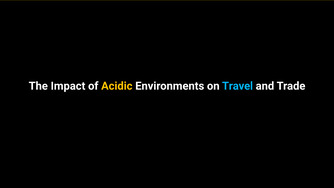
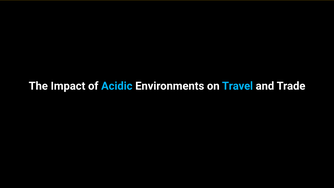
Acidic colour: yellow -> light blue
